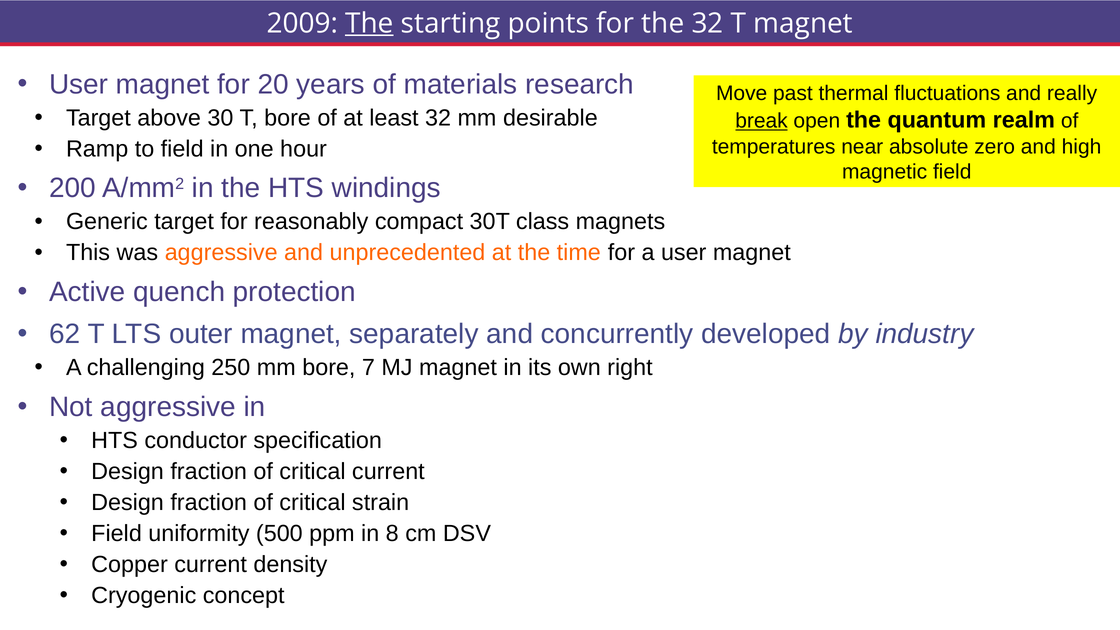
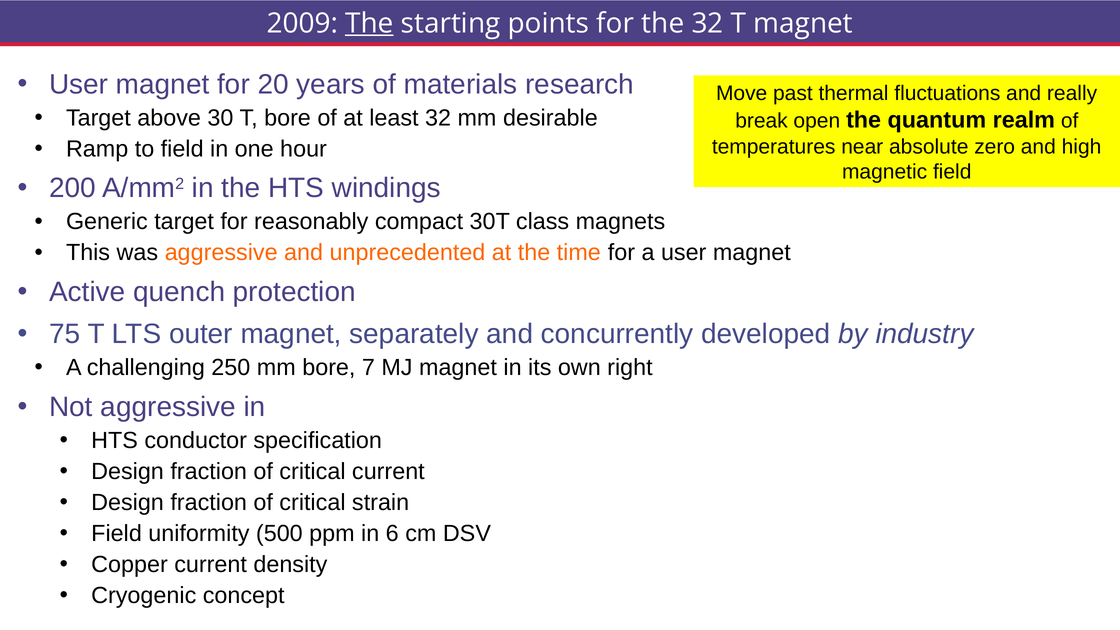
break underline: present -> none
62: 62 -> 75
8: 8 -> 6
